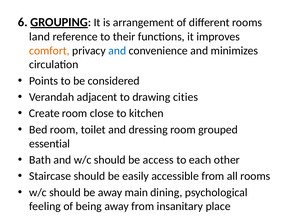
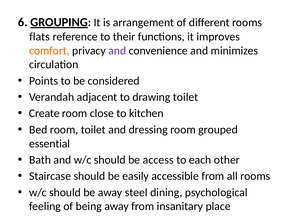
land: land -> flats
and at (117, 51) colour: blue -> purple
drawing cities: cities -> toilet
main: main -> steel
